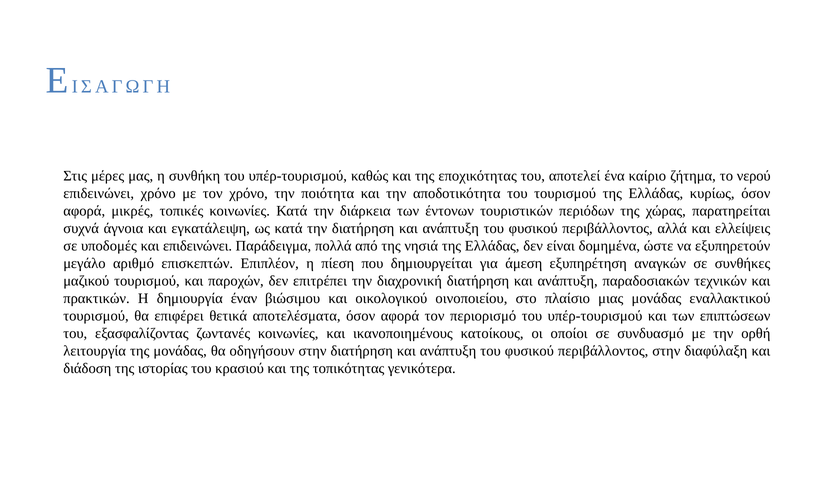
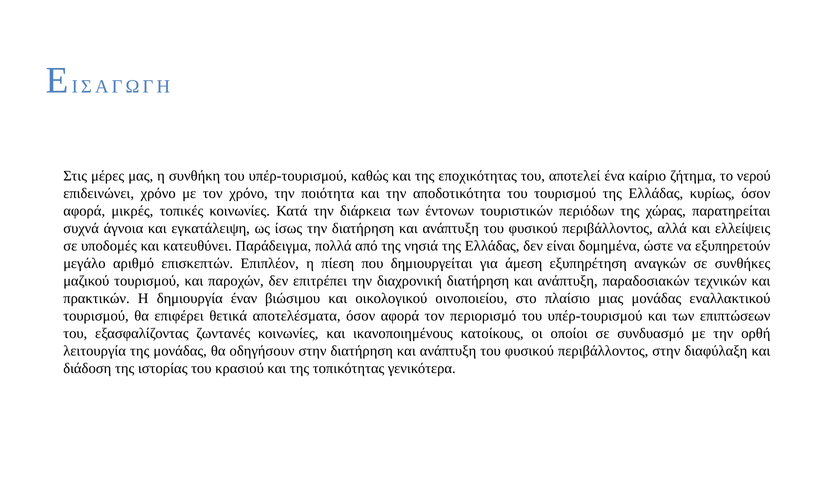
ως κατά: κατά -> ίσως
και επιδεινώνει: επιδεινώνει -> κατευθύνει
